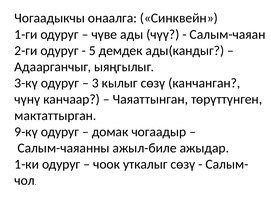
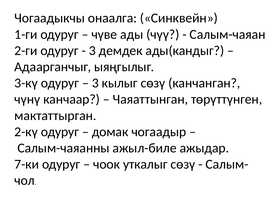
5 at (92, 51): 5 -> 3
9-кү: 9-кү -> 2-кү
1-ки: 1-ки -> 7-ки
